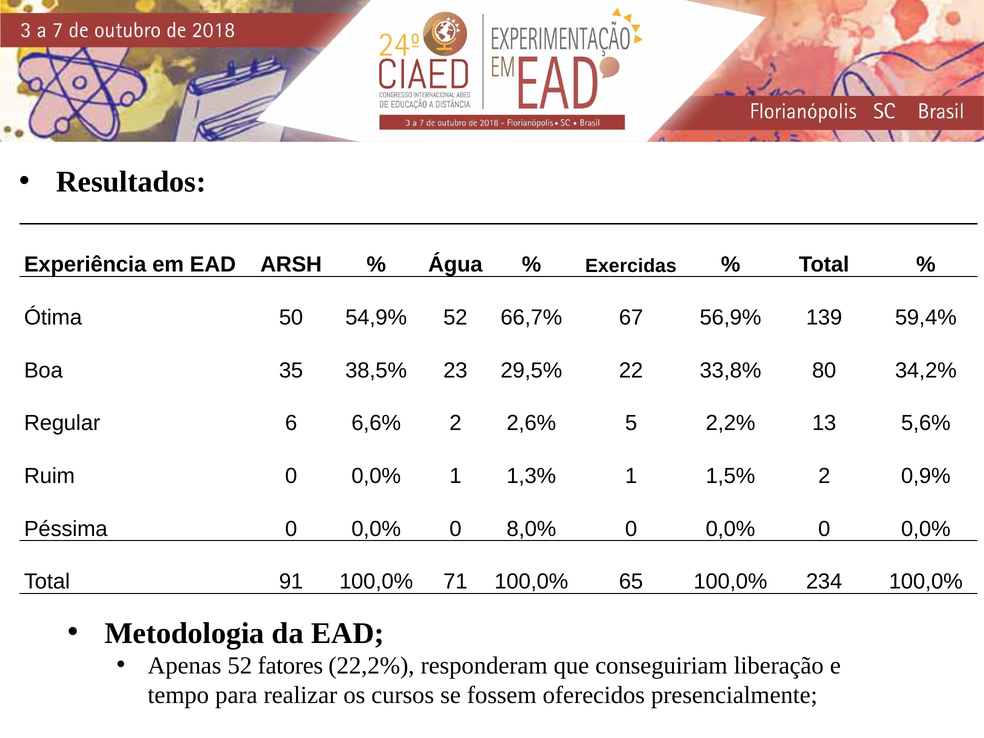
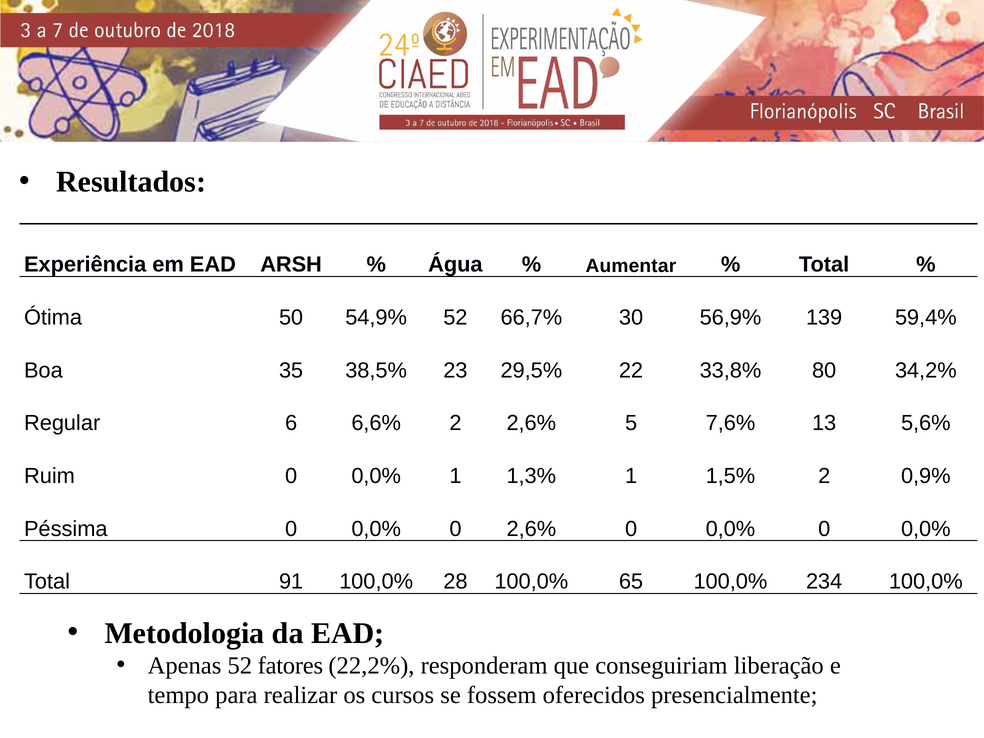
Exercidas: Exercidas -> Aumentar
67: 67 -> 30
2,2%: 2,2% -> 7,6%
0 8,0%: 8,0% -> 2,6%
71: 71 -> 28
